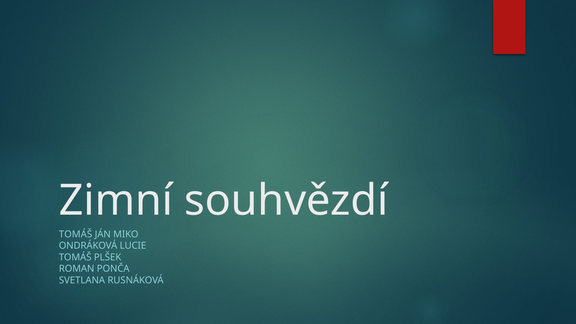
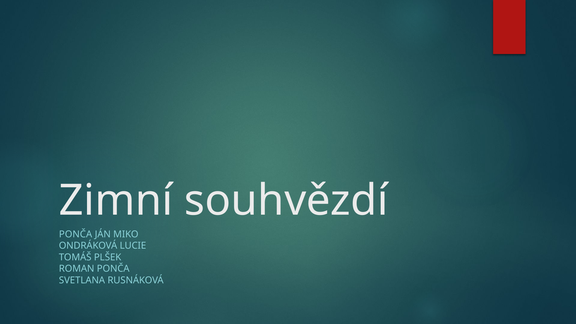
TOMÁŠ at (76, 234): TOMÁŠ -> PONČA
